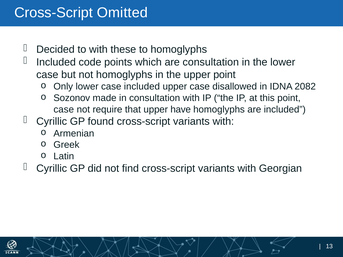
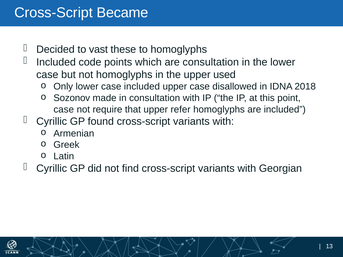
Omitted: Omitted -> Became
to with: with -> vast
upper point: point -> used
2082: 2082 -> 2018
have: have -> refer
